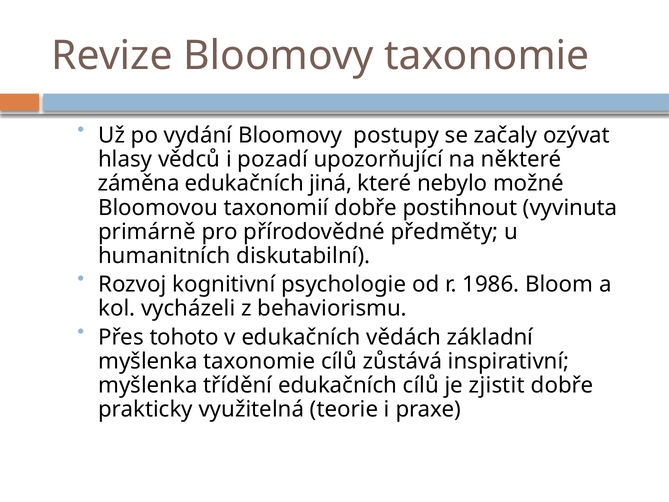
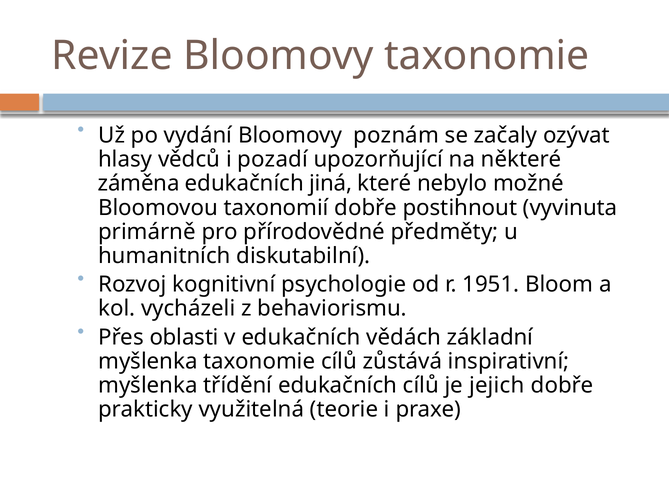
postupy: postupy -> poznám
1986: 1986 -> 1951
tohoto: tohoto -> oblasti
zjistit: zjistit -> jejich
